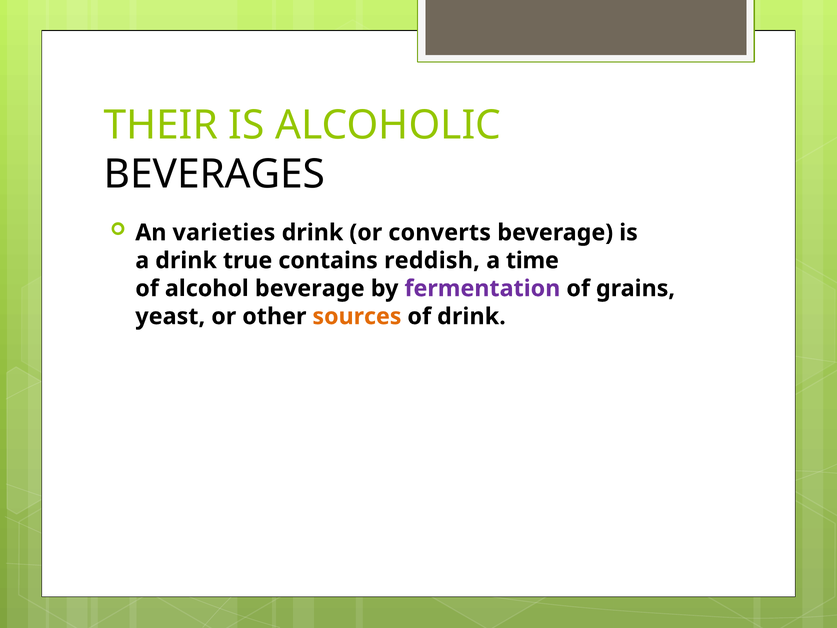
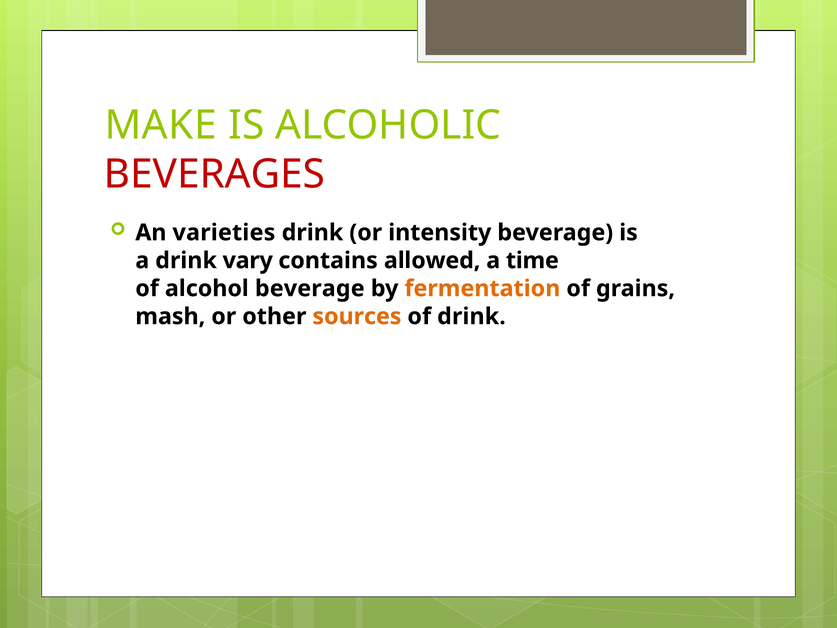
THEIR: THEIR -> MAKE
BEVERAGES colour: black -> red
converts: converts -> intensity
true: true -> vary
reddish: reddish -> allowed
fermentation colour: purple -> orange
yeast: yeast -> mash
